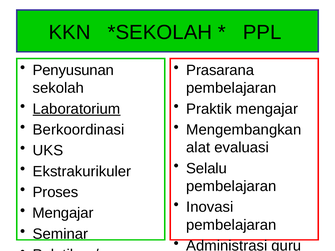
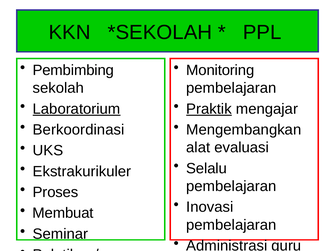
Penyusunan: Penyusunan -> Pembimbing
Prasarana: Prasarana -> Monitoring
Praktik underline: none -> present
Mengajar at (63, 213): Mengajar -> Membuat
